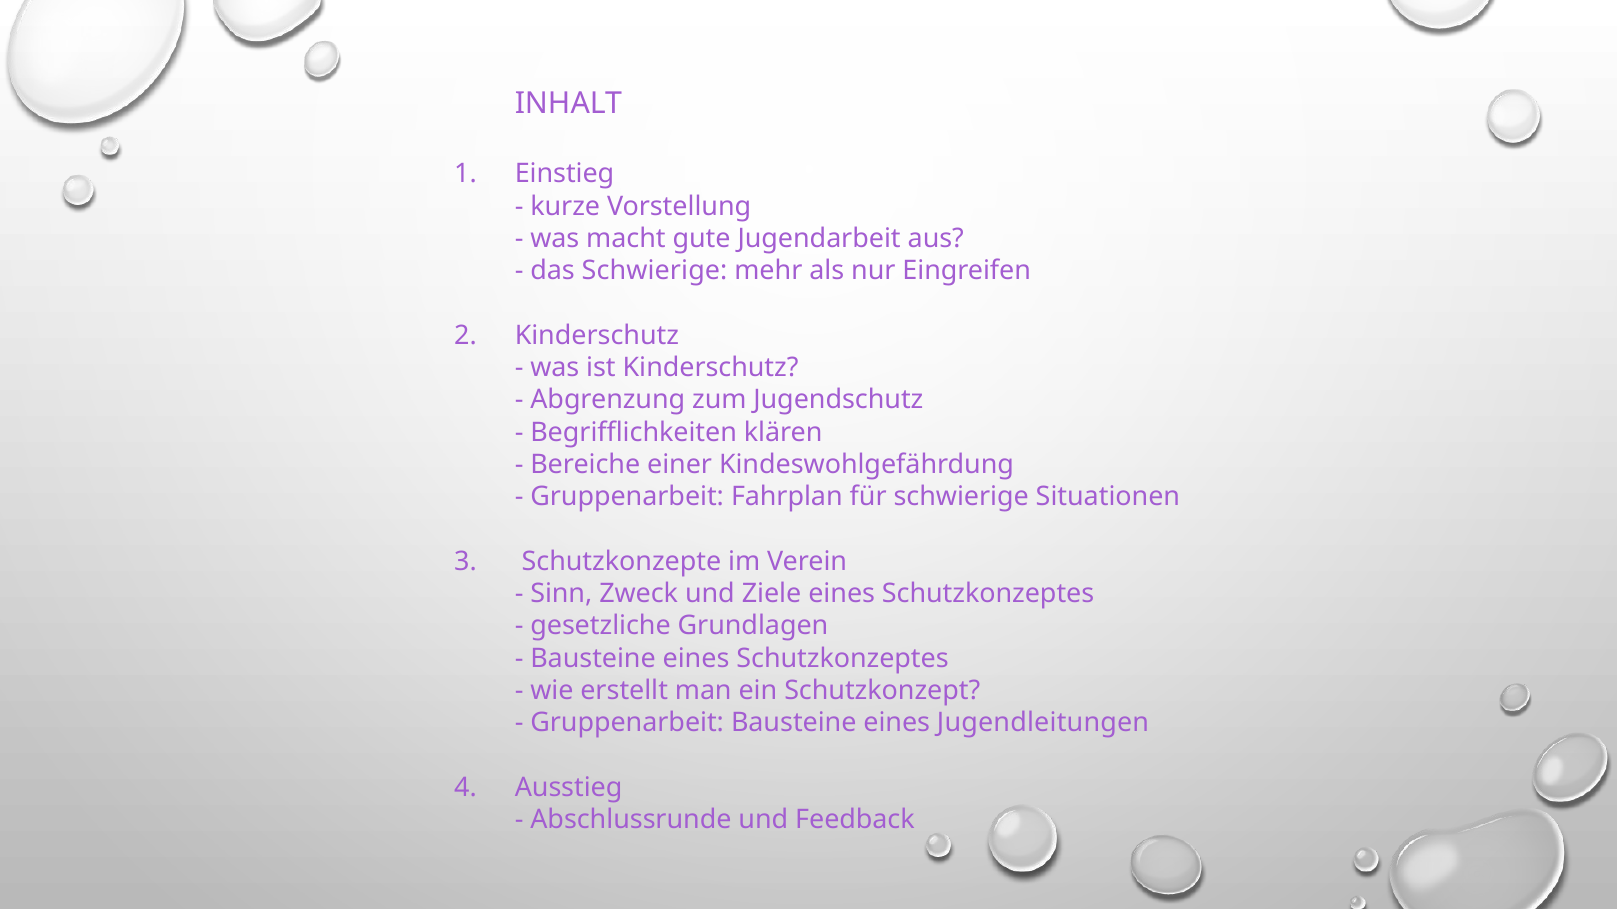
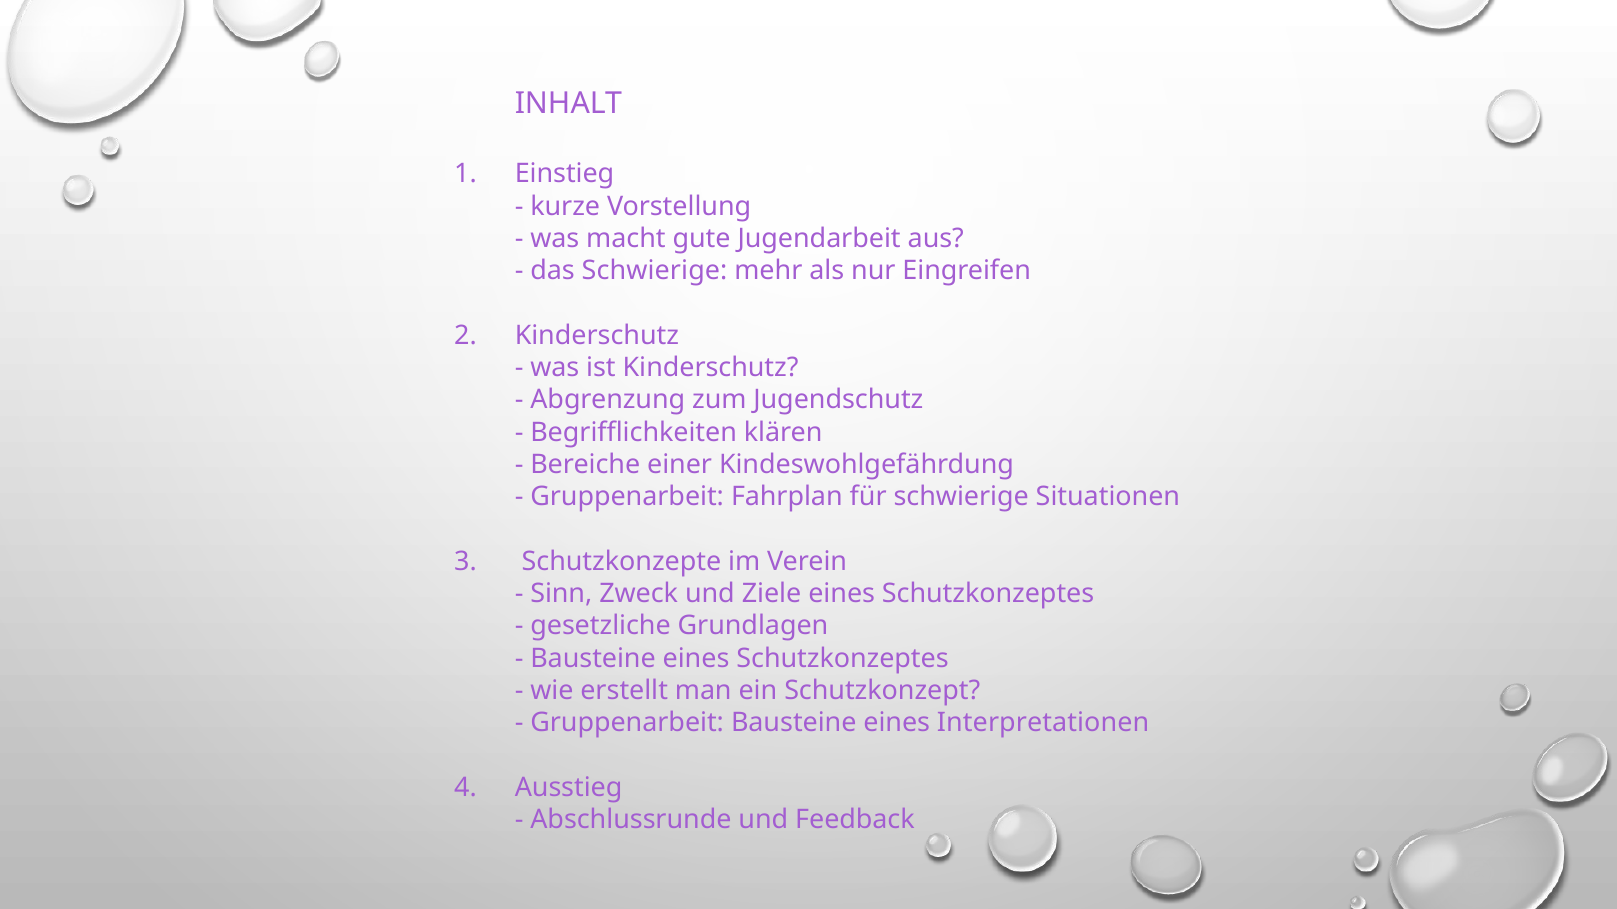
Jugendleitungen: Jugendleitungen -> Interpretationen
